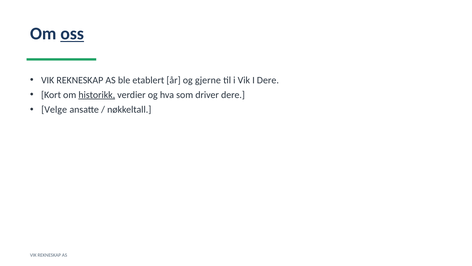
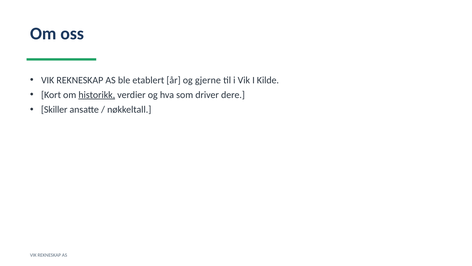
oss underline: present -> none
I Dere: Dere -> Kilde
Velge: Velge -> Skiller
